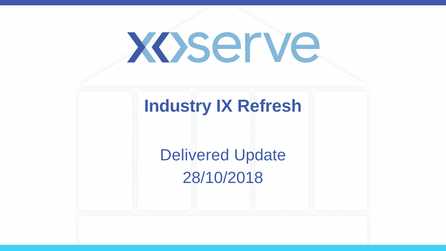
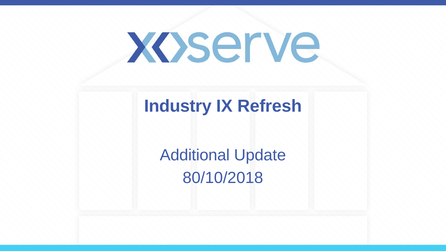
Delivered: Delivered -> Additional
28/10/2018: 28/10/2018 -> 80/10/2018
